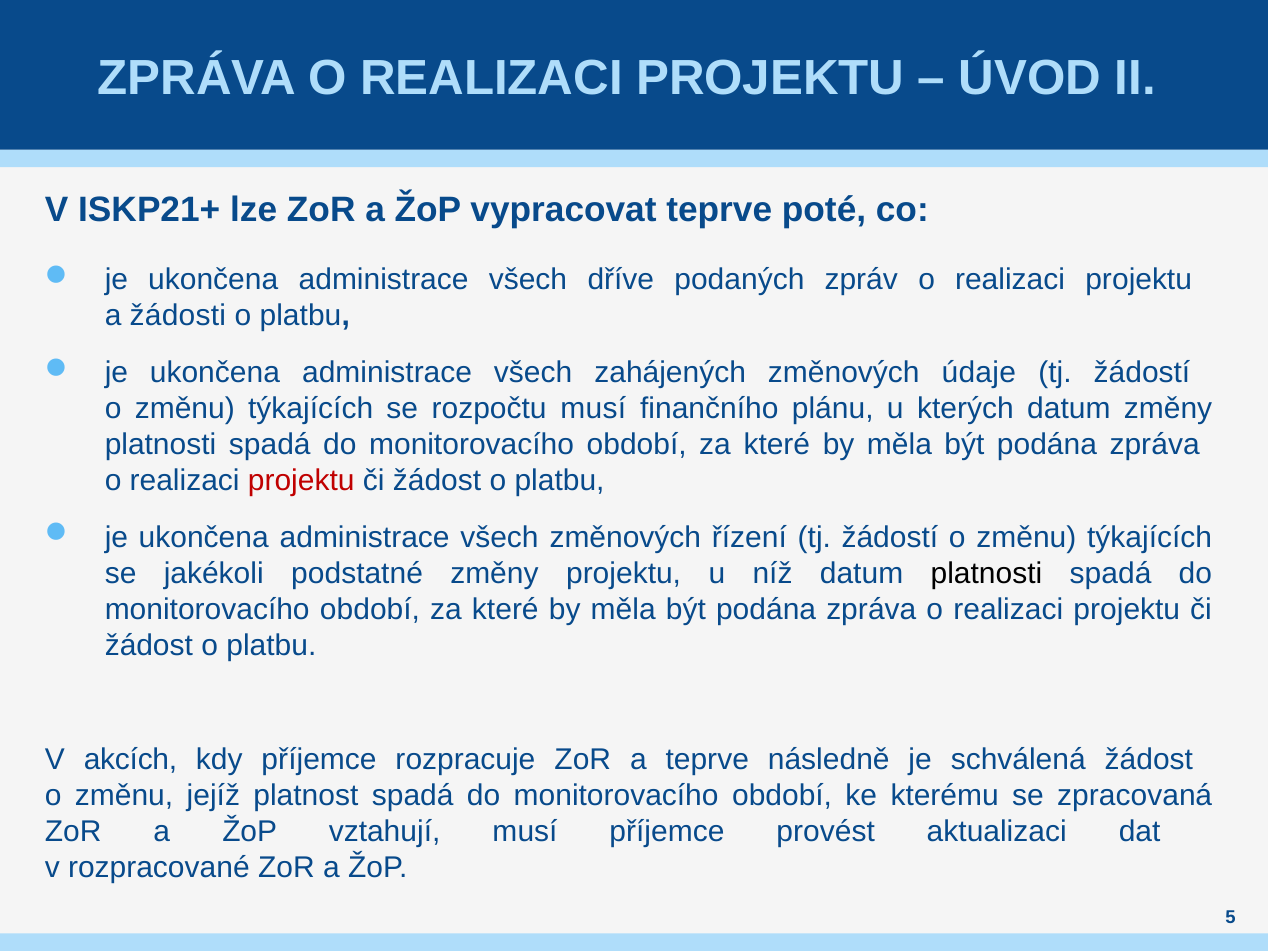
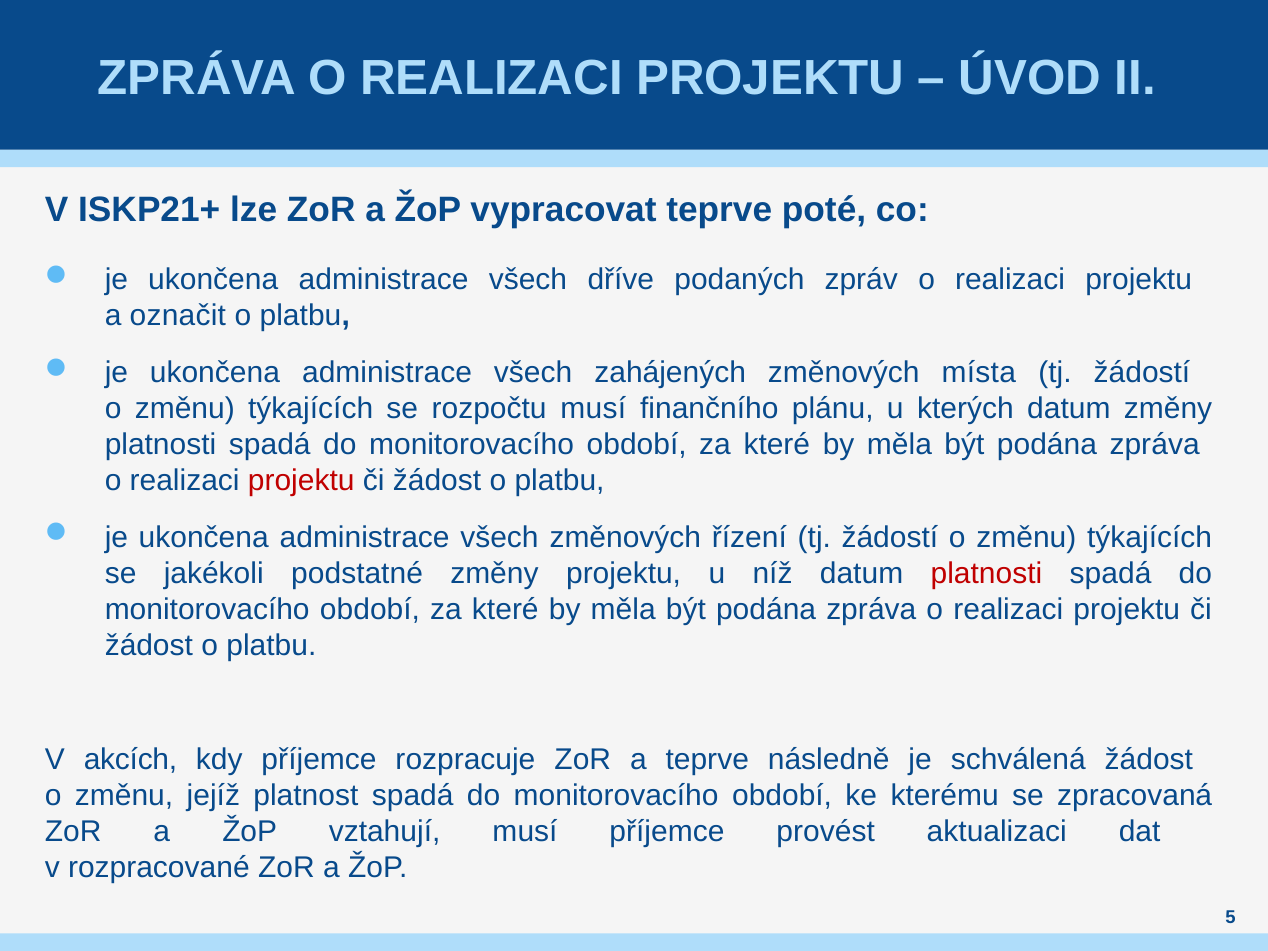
žádosti: žádosti -> označit
údaje: údaje -> místa
platnosti at (986, 574) colour: black -> red
